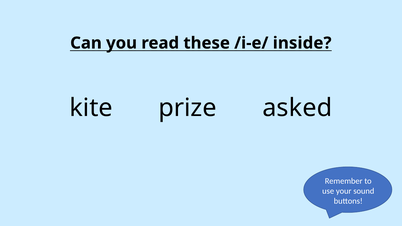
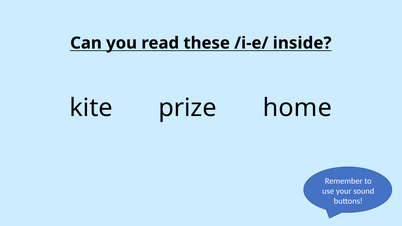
asked: asked -> home
